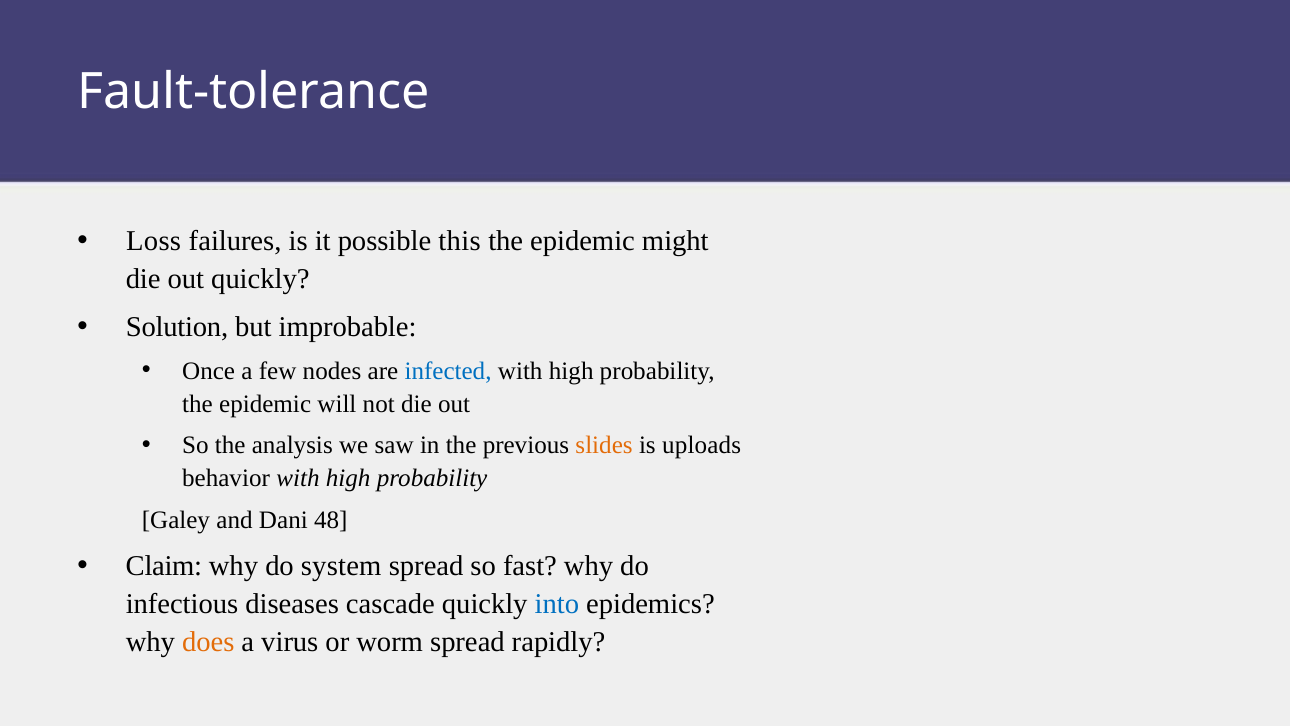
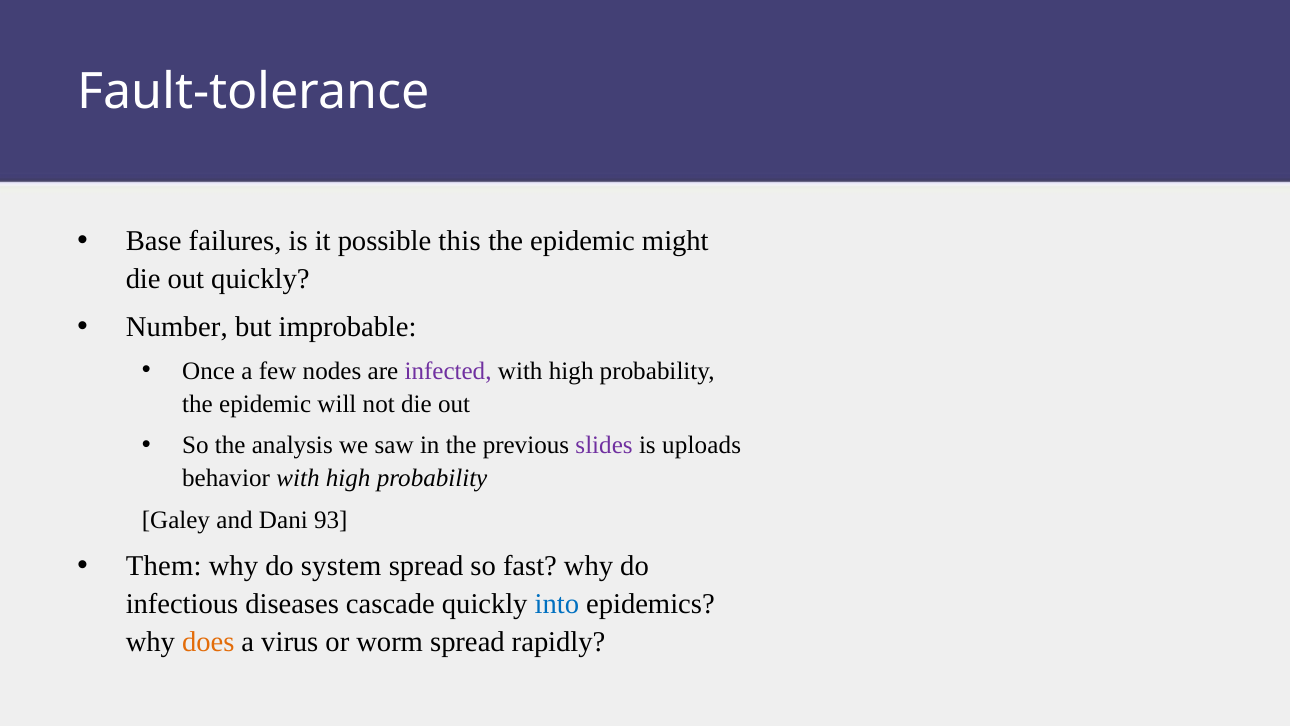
Loss: Loss -> Base
Solution: Solution -> Number
infected colour: blue -> purple
slides colour: orange -> purple
48: 48 -> 93
Claim: Claim -> Them
